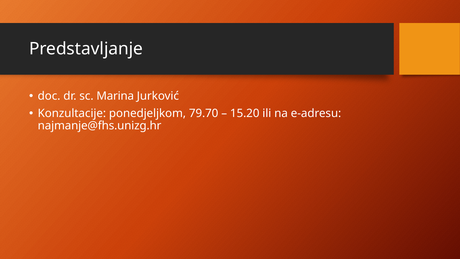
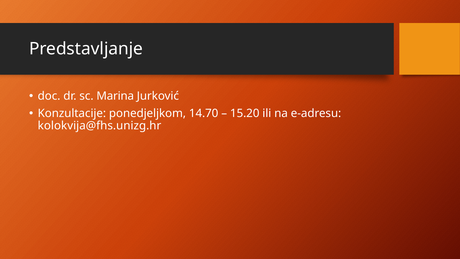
79.70: 79.70 -> 14.70
najmanje@fhs.unizg.hr: najmanje@fhs.unizg.hr -> kolokvija@fhs.unizg.hr
